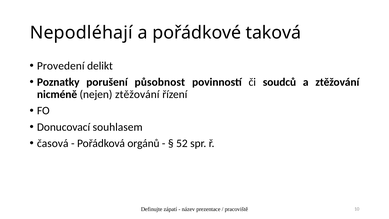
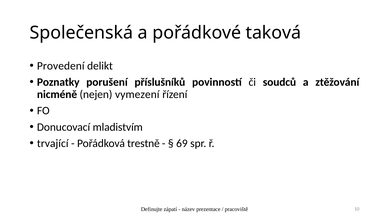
Nepodléhají: Nepodléhají -> Společenská
působnost: působnost -> příslušníků
nejen ztěžování: ztěžování -> vymezení
souhlasem: souhlasem -> mladistvím
časová: časová -> trvající
orgánů: orgánů -> trestně
52: 52 -> 69
